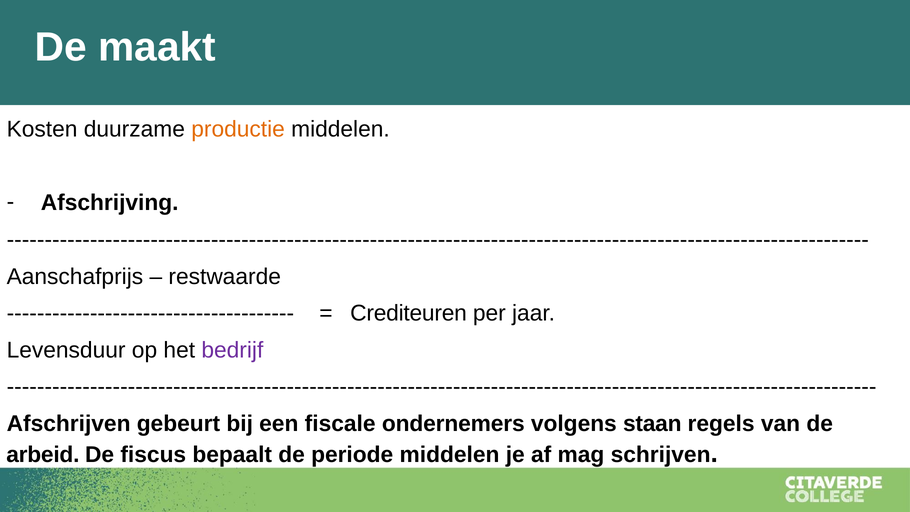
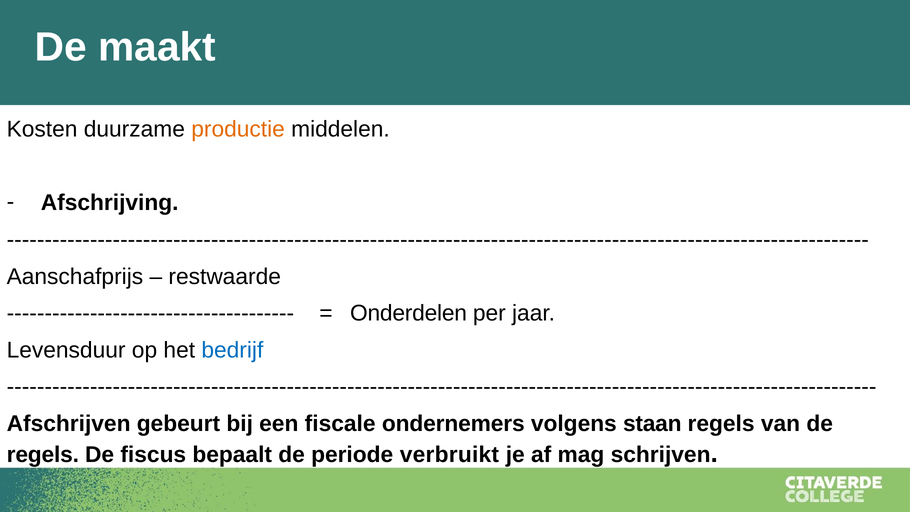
Crediteuren: Crediteuren -> Onderdelen
bedrijf colour: purple -> blue
arbeid at (43, 455): arbeid -> regels
periode middelen: middelen -> verbruikt
